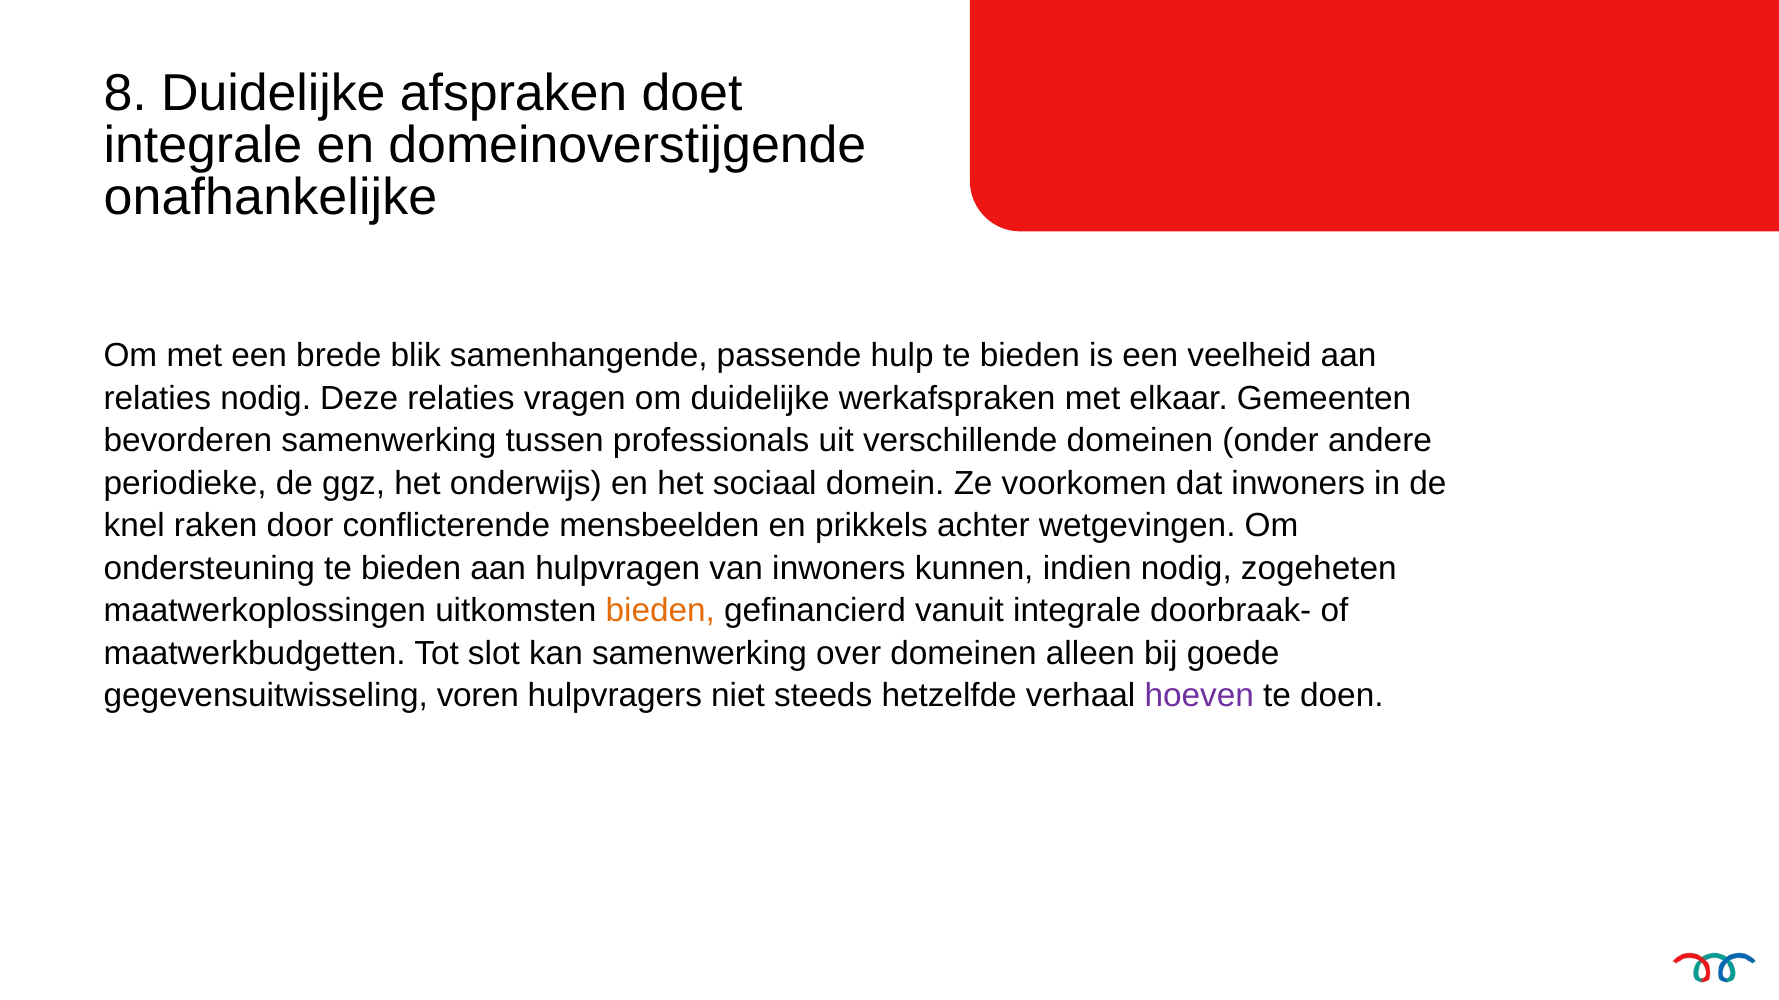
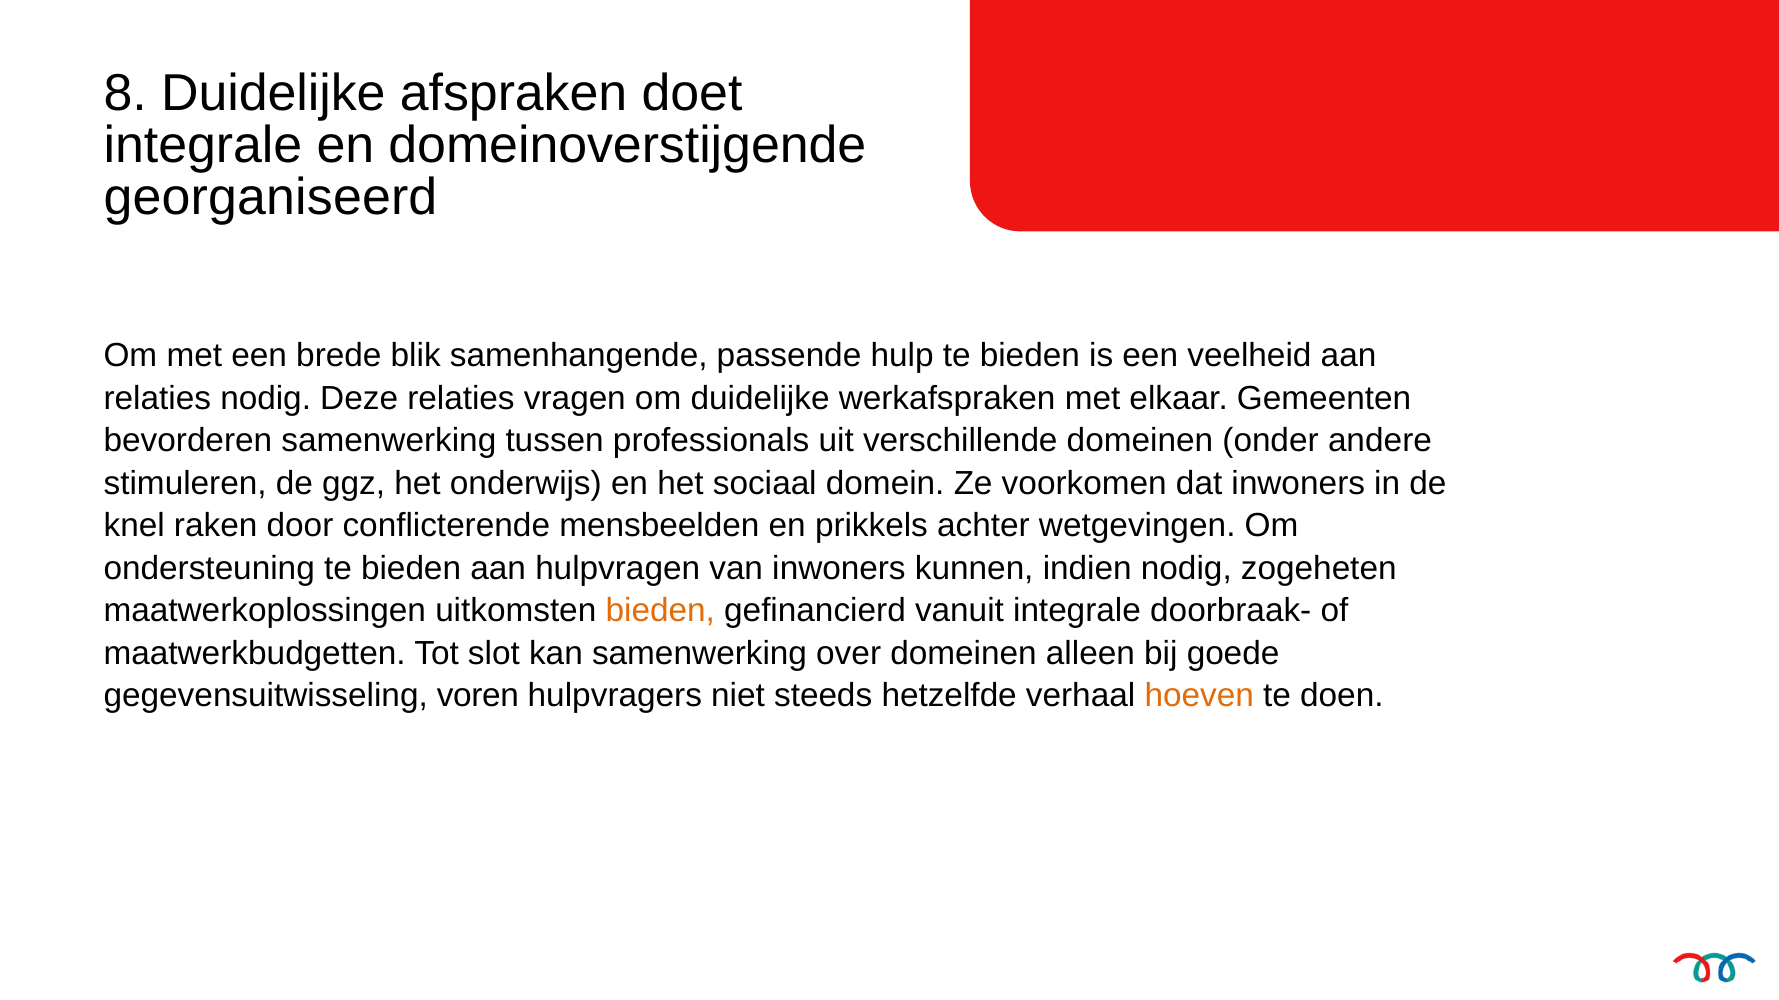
onafhankelijke: onafhankelijke -> georganiseerd
periodieke: periodieke -> stimuleren
hoeven colour: purple -> orange
